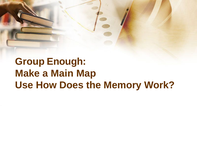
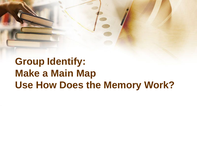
Enough: Enough -> Identify
